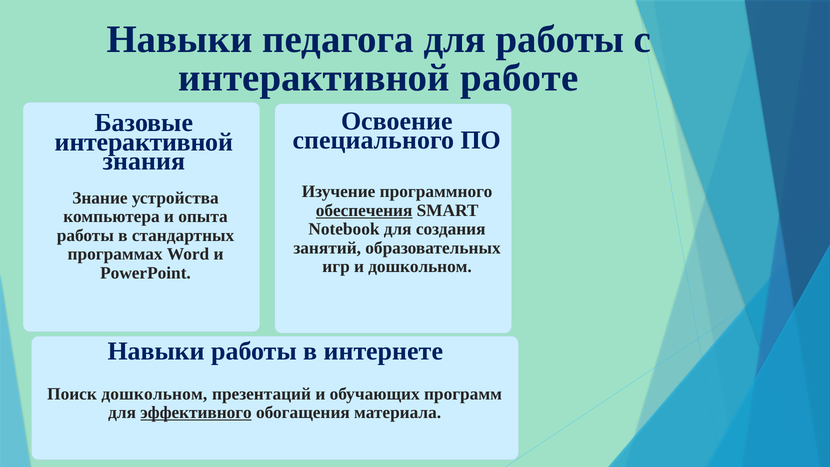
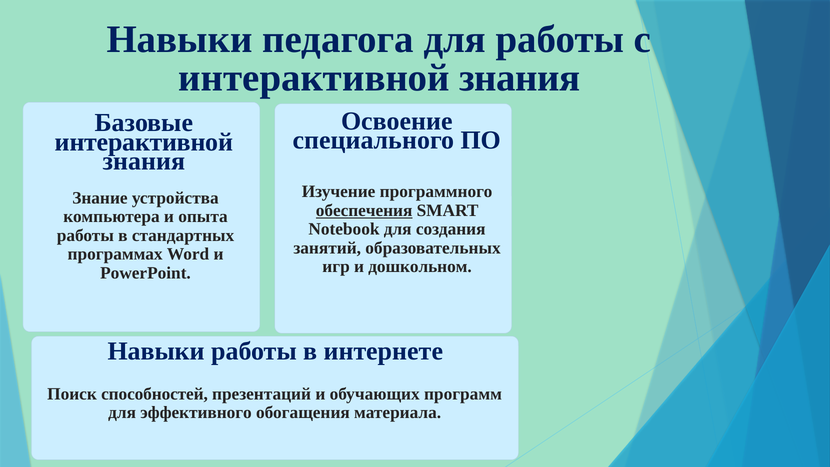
работе at (519, 78): работе -> знания
Поиск дошкольном: дошкольном -> способностей
эффективного underline: present -> none
